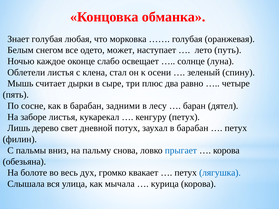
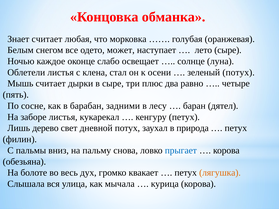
Знает голубая: голубая -> считает
лето путь: путь -> сыре
зеленый спину: спину -> потух
заухал в барабан: барабан -> природа
лягушка colour: blue -> orange
